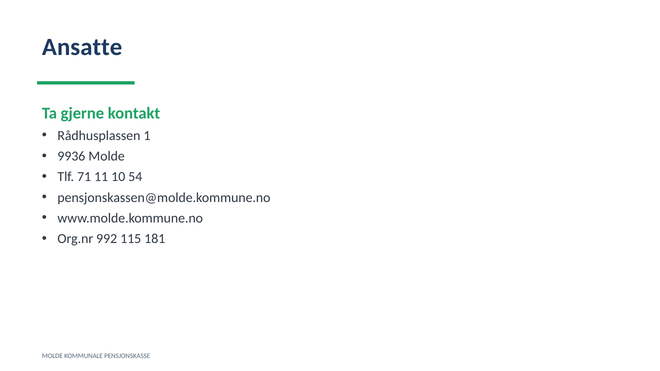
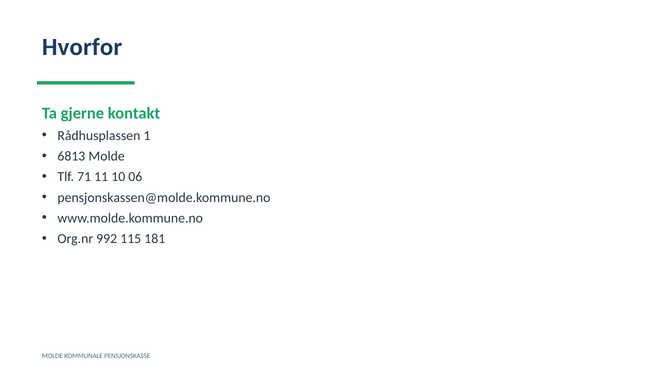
Ansatte: Ansatte -> Hvorfor
9936: 9936 -> 6813
54: 54 -> 06
